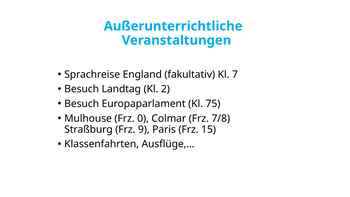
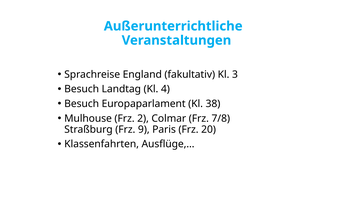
7: 7 -> 3
2: 2 -> 4
75: 75 -> 38
0: 0 -> 2
15: 15 -> 20
